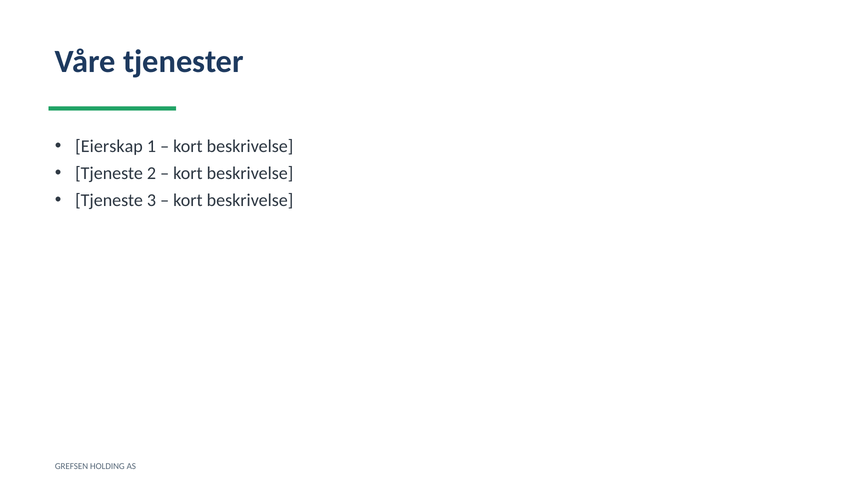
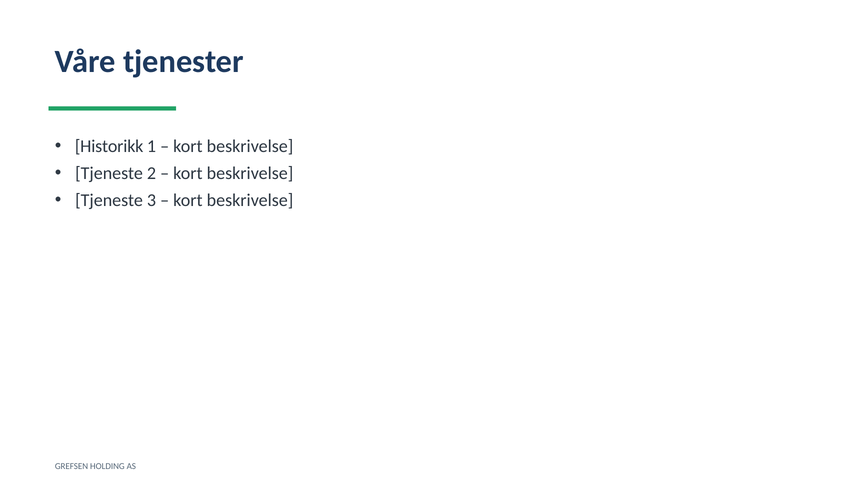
Eierskap: Eierskap -> Historikk
